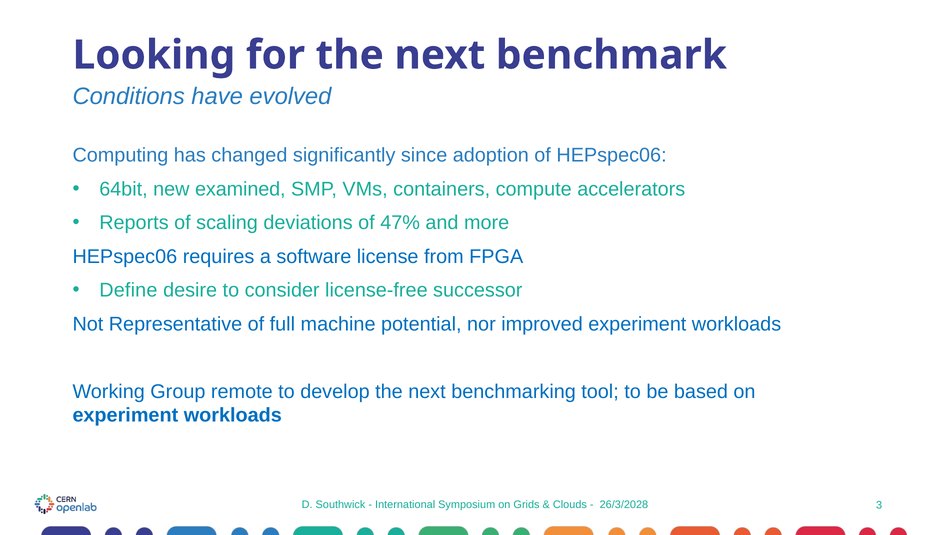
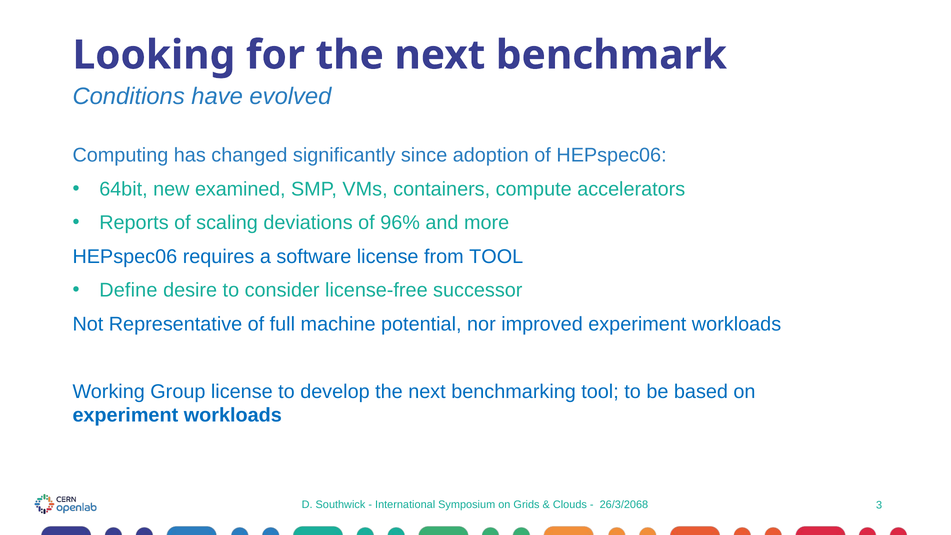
47%: 47% -> 96%
from FPGA: FPGA -> TOOL
Group remote: remote -> license
26/3/2028: 26/3/2028 -> 26/3/2068
